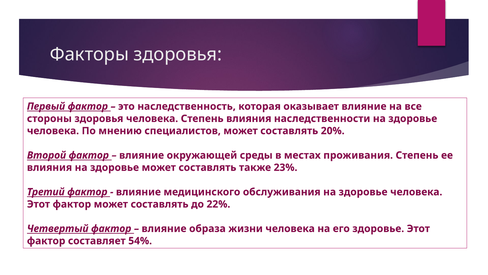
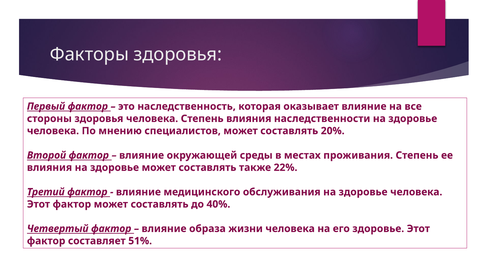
23%: 23% -> 22%
22%: 22% -> 40%
54%: 54% -> 51%
